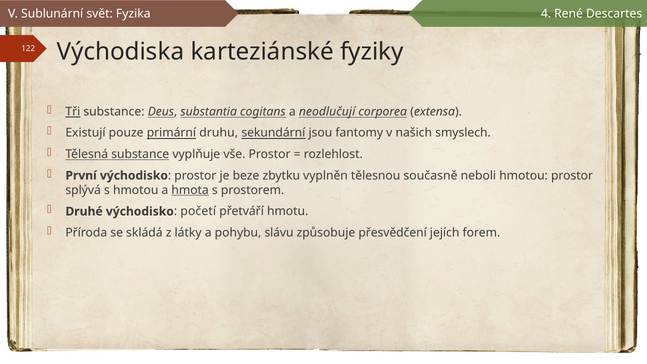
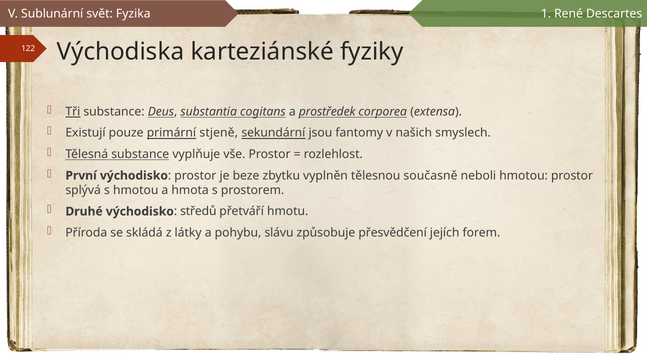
4: 4 -> 1
neodlučují: neodlučují -> prostředek
druhu: druhu -> stjeně
hmota underline: present -> none
početí: početí -> středů
